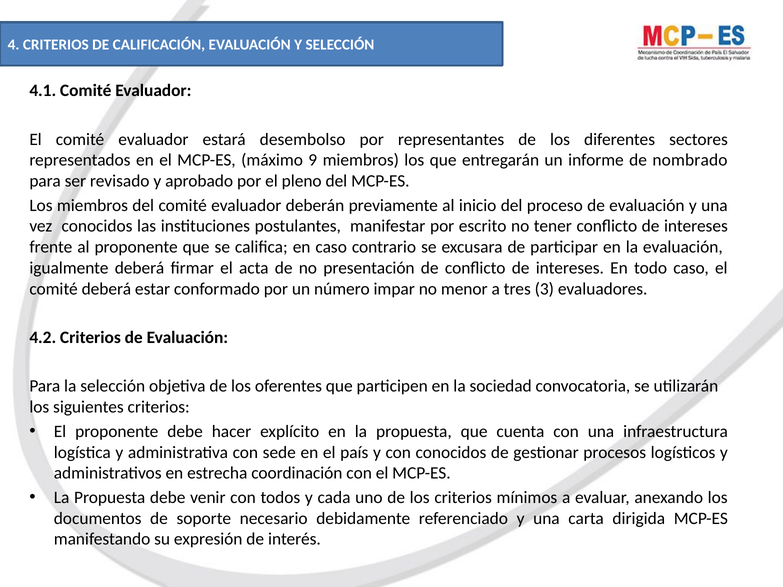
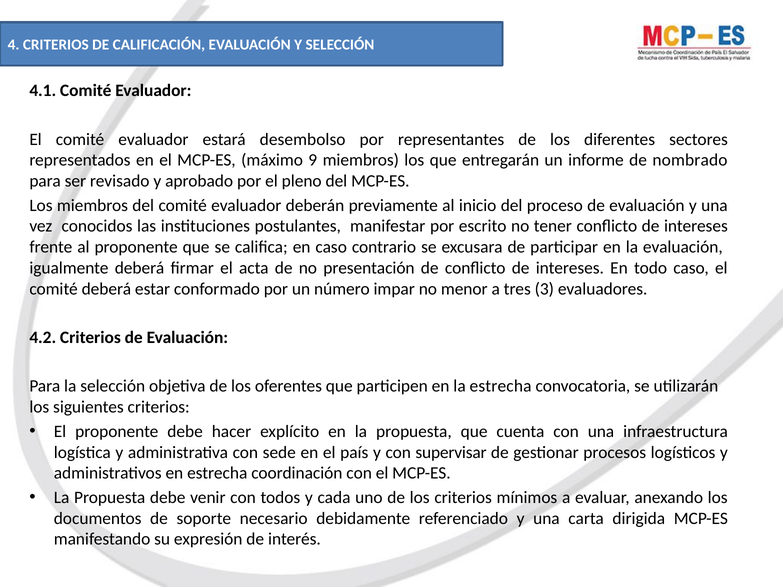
la sociedad: sociedad -> estrecha
con conocidos: conocidos -> supervisar
